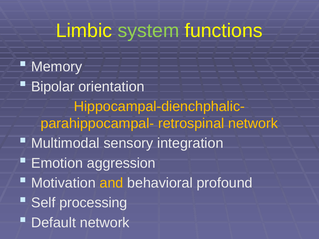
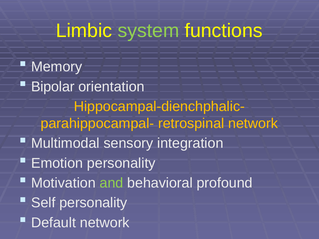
Emotion aggression: aggression -> personality
and colour: yellow -> light green
Self processing: processing -> personality
